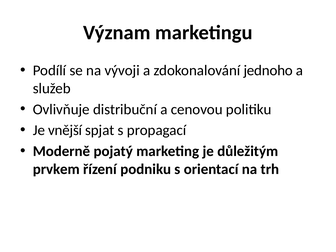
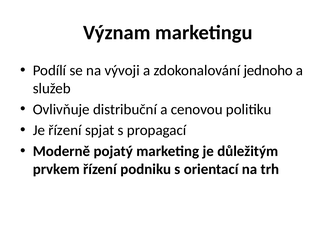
Je vnější: vnější -> řízení
